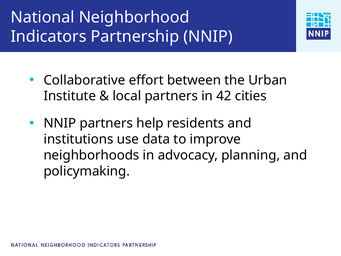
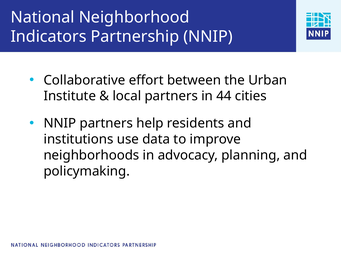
42: 42 -> 44
